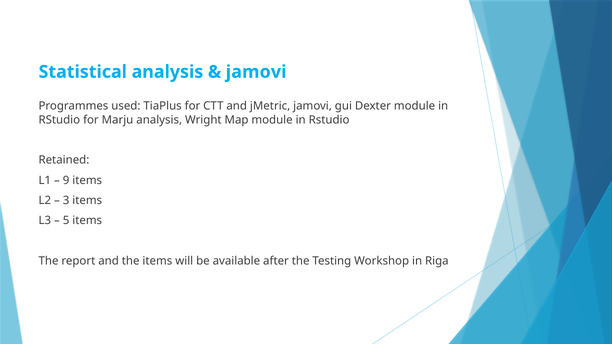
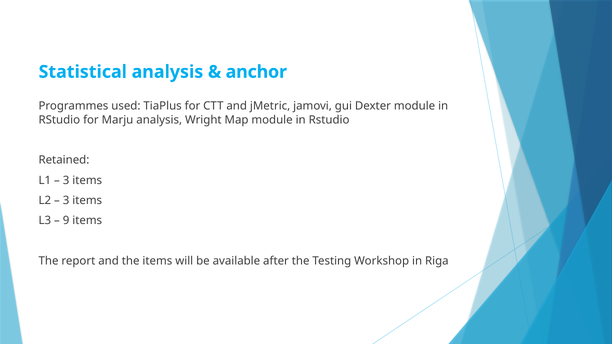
jamovi at (256, 72): jamovi -> anchor
9 at (66, 180): 9 -> 3
5: 5 -> 9
